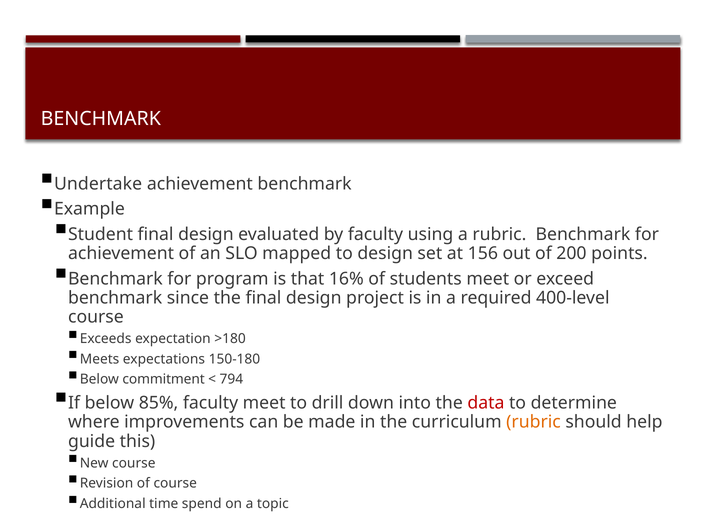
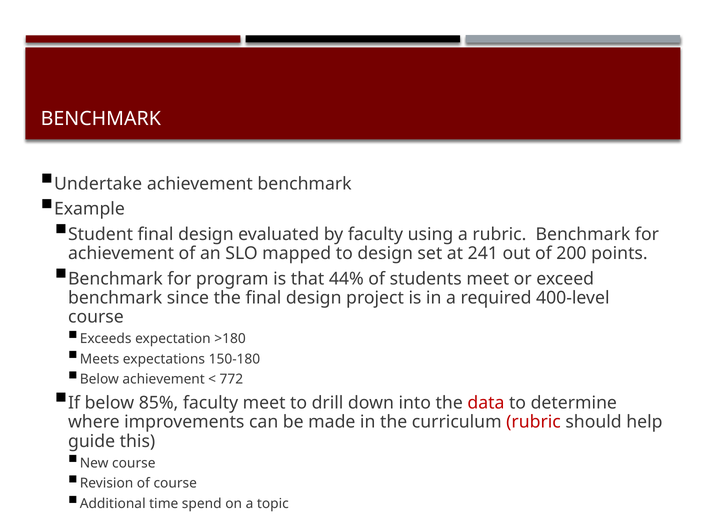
156: 156 -> 241
16%: 16% -> 44%
Below commitment: commitment -> achievement
794: 794 -> 772
rubric at (534, 422) colour: orange -> red
